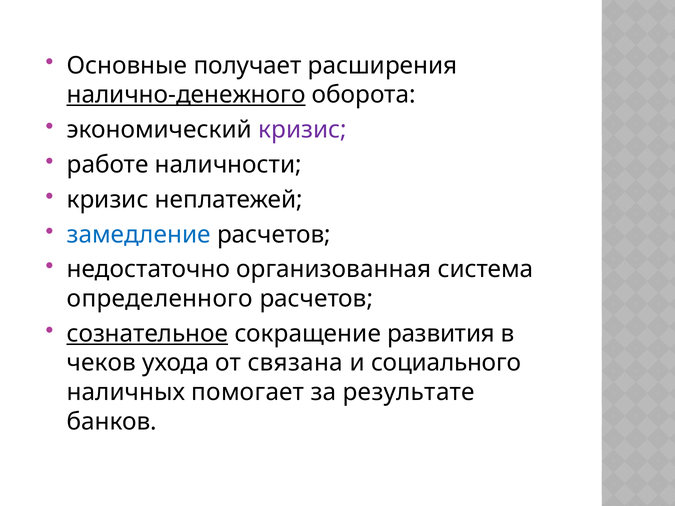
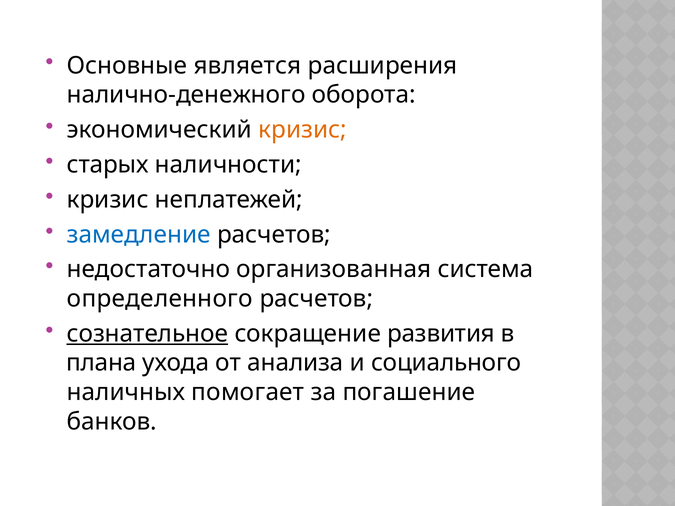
получает: получает -> является
налично-денежного underline: present -> none
кризис at (303, 130) colour: purple -> orange
работе: работе -> старых
чеков: чеков -> плана
связана: связана -> анализа
результате: результате -> погашение
